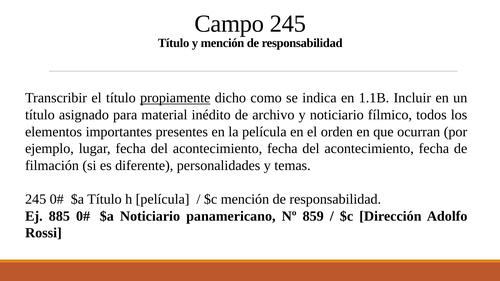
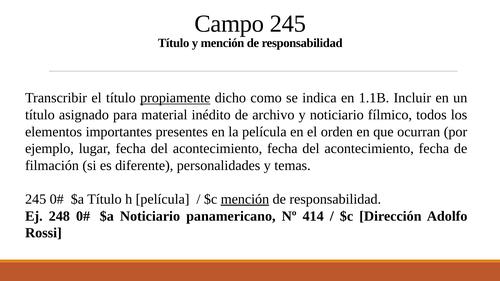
mención at (245, 199) underline: none -> present
885: 885 -> 248
859: 859 -> 414
